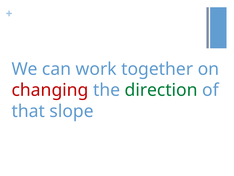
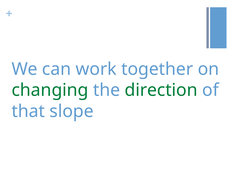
changing colour: red -> green
